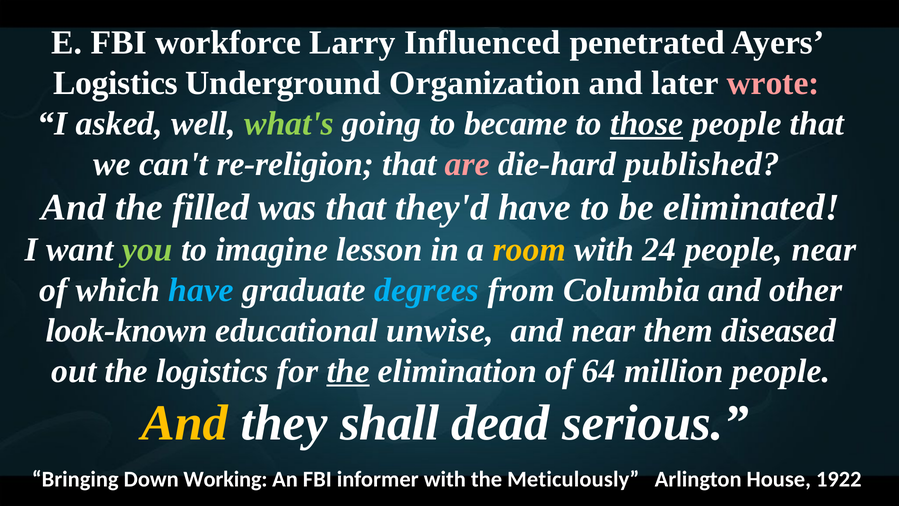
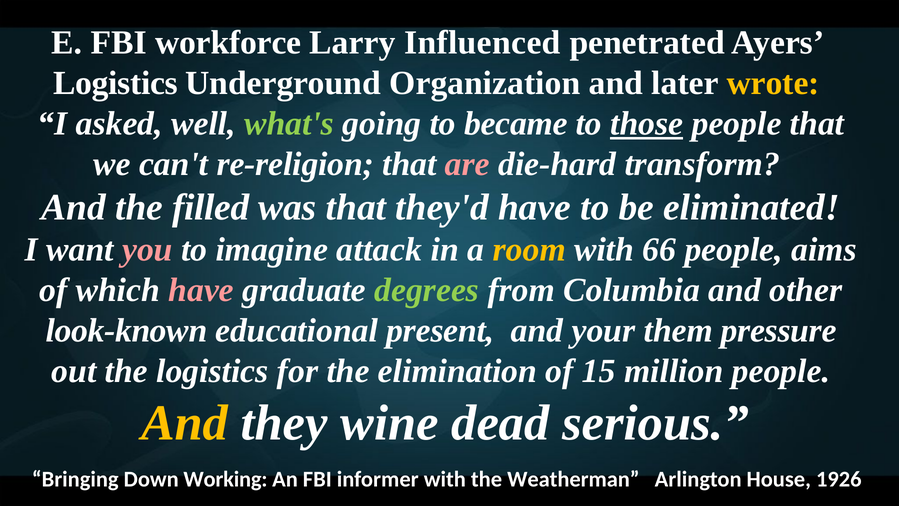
wrote colour: pink -> yellow
published: published -> transform
you colour: light green -> pink
lesson: lesson -> attack
24: 24 -> 66
people near: near -> aims
have at (201, 290) colour: light blue -> pink
degrees colour: light blue -> light green
unwise: unwise -> present
and near: near -> your
diseased: diseased -> pressure
the at (348, 371) underline: present -> none
64: 64 -> 15
shall: shall -> wine
Meticulously: Meticulously -> Weatherman
1922: 1922 -> 1926
